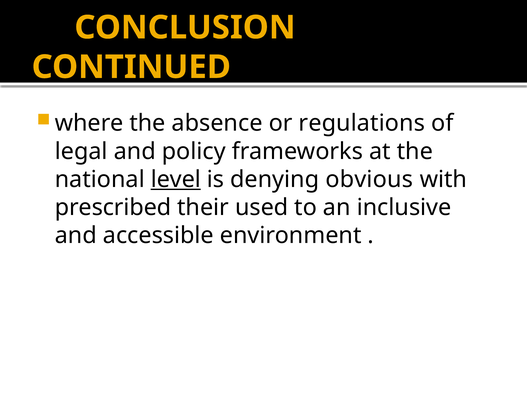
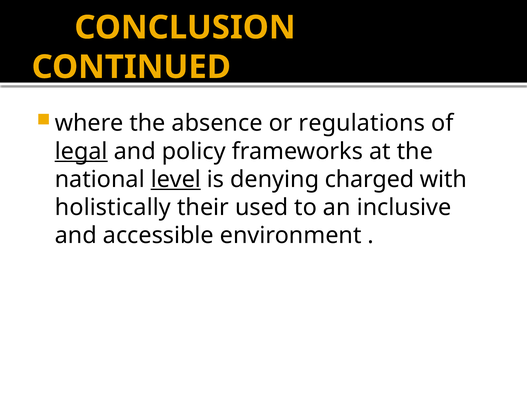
legal underline: none -> present
obvious: obvious -> charged
prescribed: prescribed -> holistically
